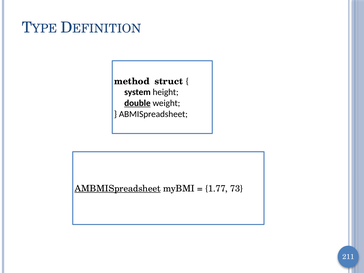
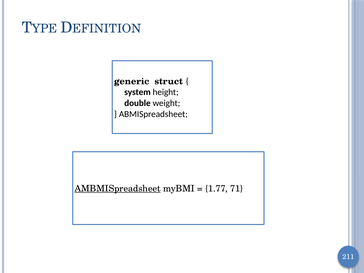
method: method -> generic
double underline: present -> none
73: 73 -> 71
